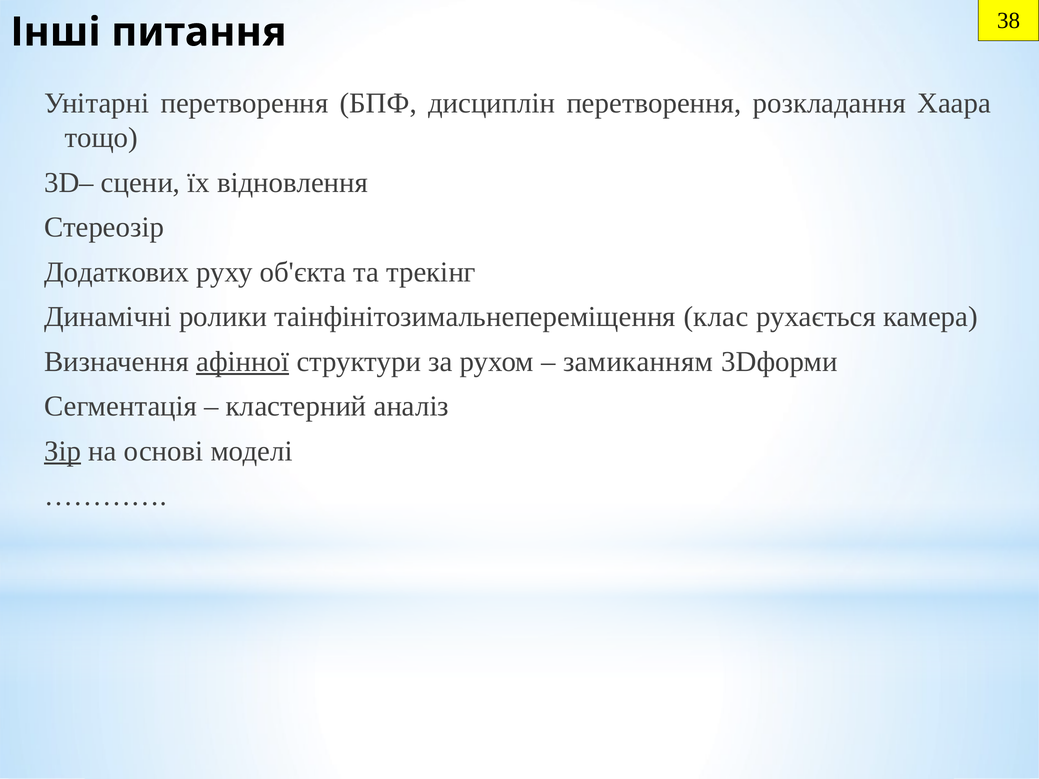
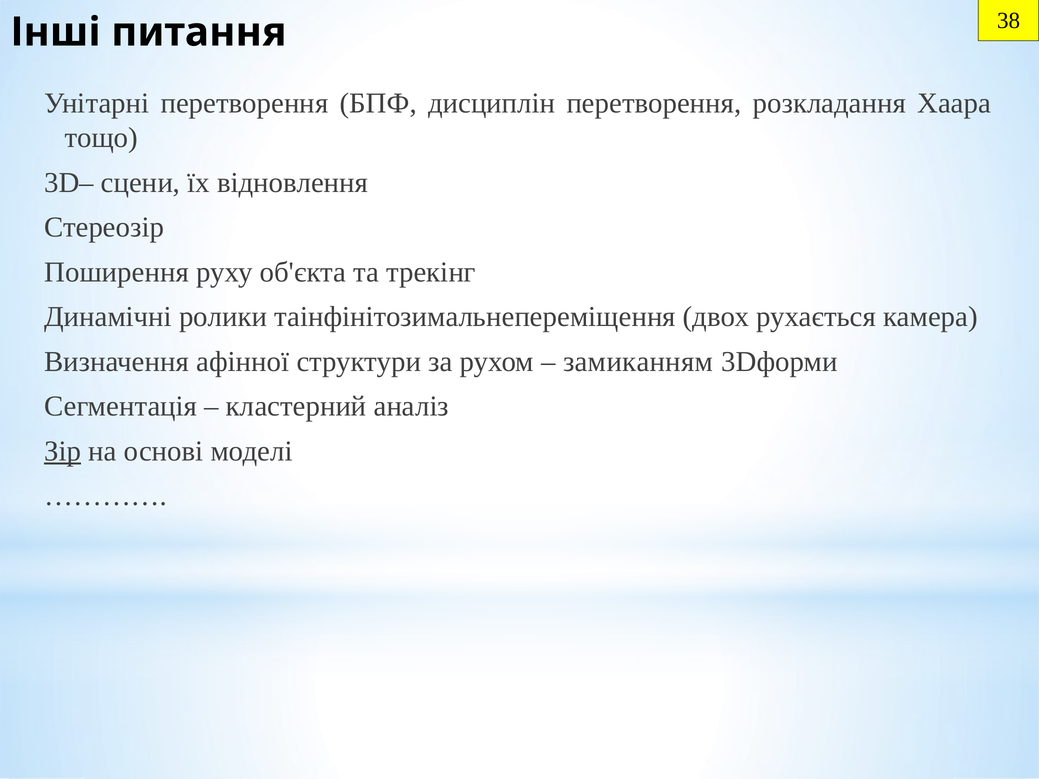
Додаткових: Додаткових -> Поширення
клас: клас -> двох
афінної underline: present -> none
